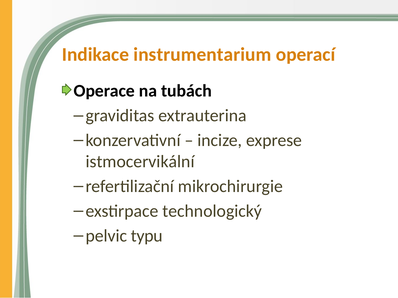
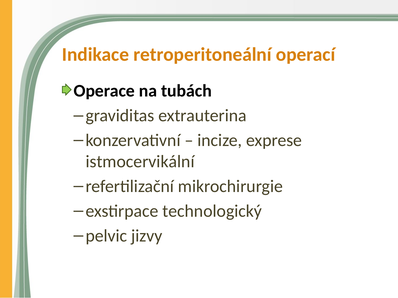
instrumentarium: instrumentarium -> retroperitoneální
typu: typu -> jizvy
